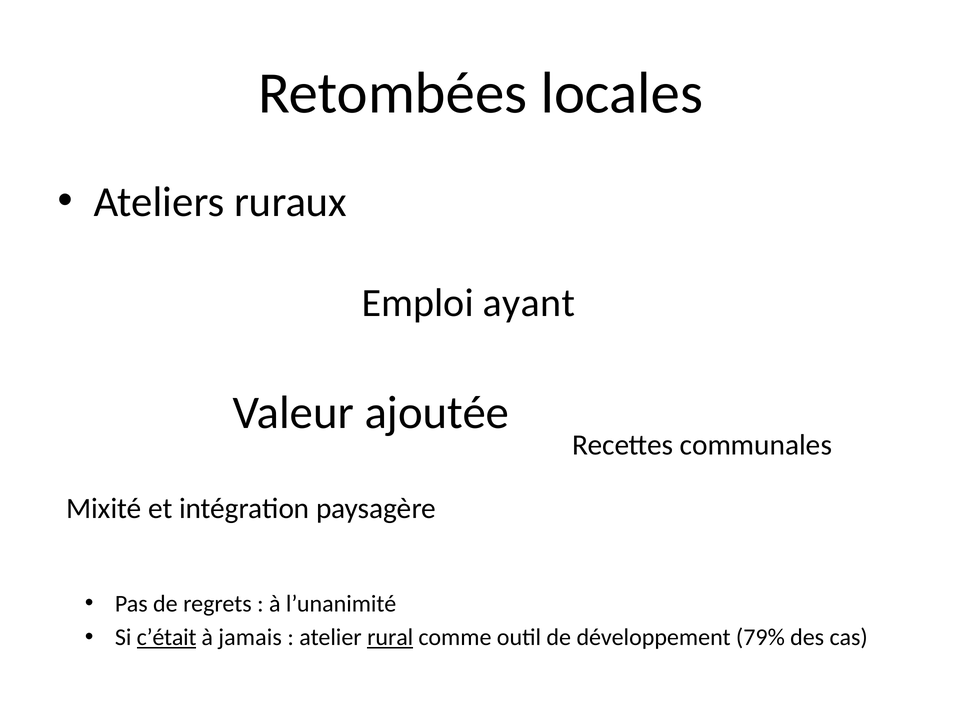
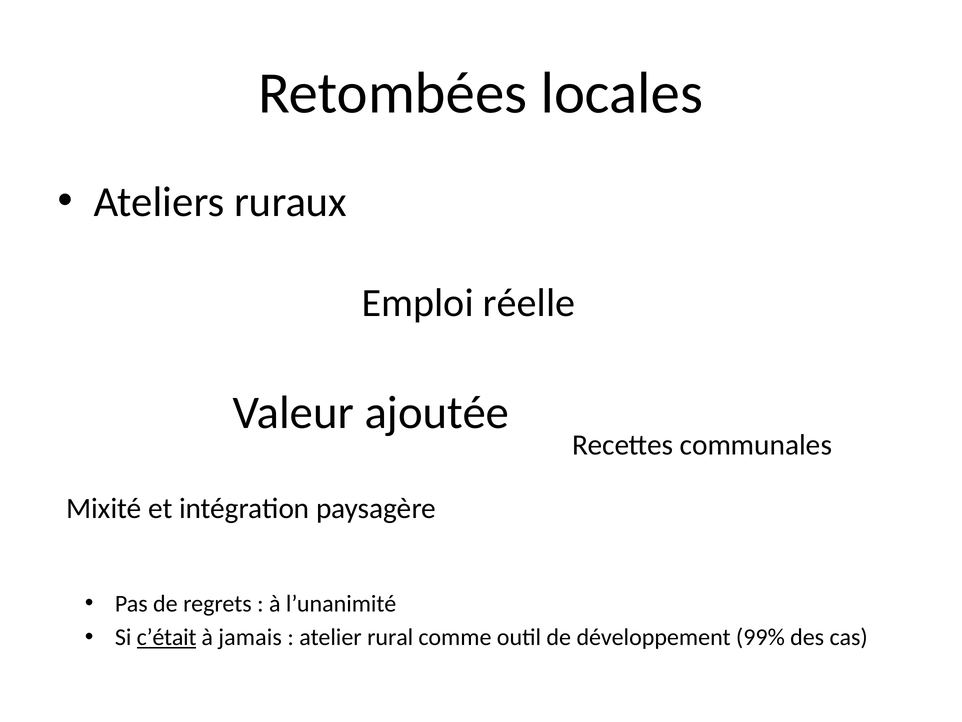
ayant: ayant -> réelle
rural underline: present -> none
79%: 79% -> 99%
